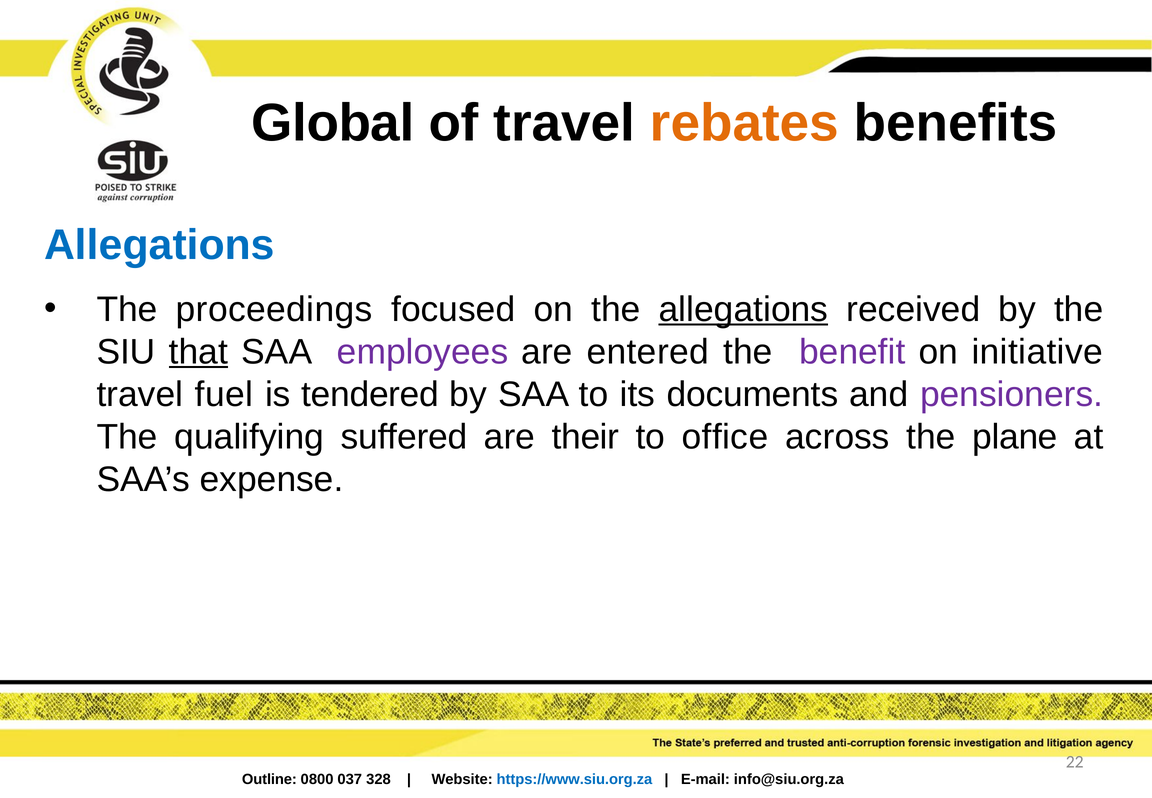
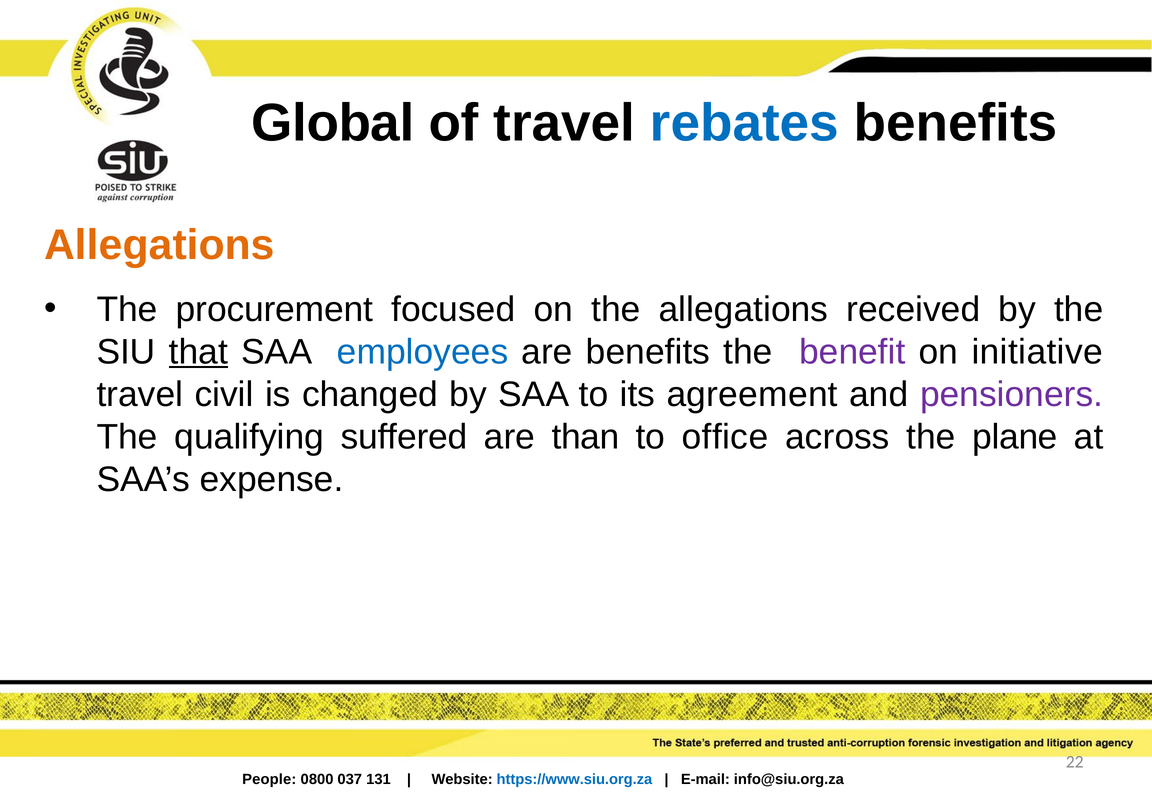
rebates colour: orange -> blue
Allegations at (159, 245) colour: blue -> orange
proceedings: proceedings -> procurement
allegations at (743, 309) underline: present -> none
employees colour: purple -> blue
are entered: entered -> benefits
fuel: fuel -> civil
tendered: tendered -> changed
documents: documents -> agreement
their: their -> than
Outline: Outline -> People
328: 328 -> 131
